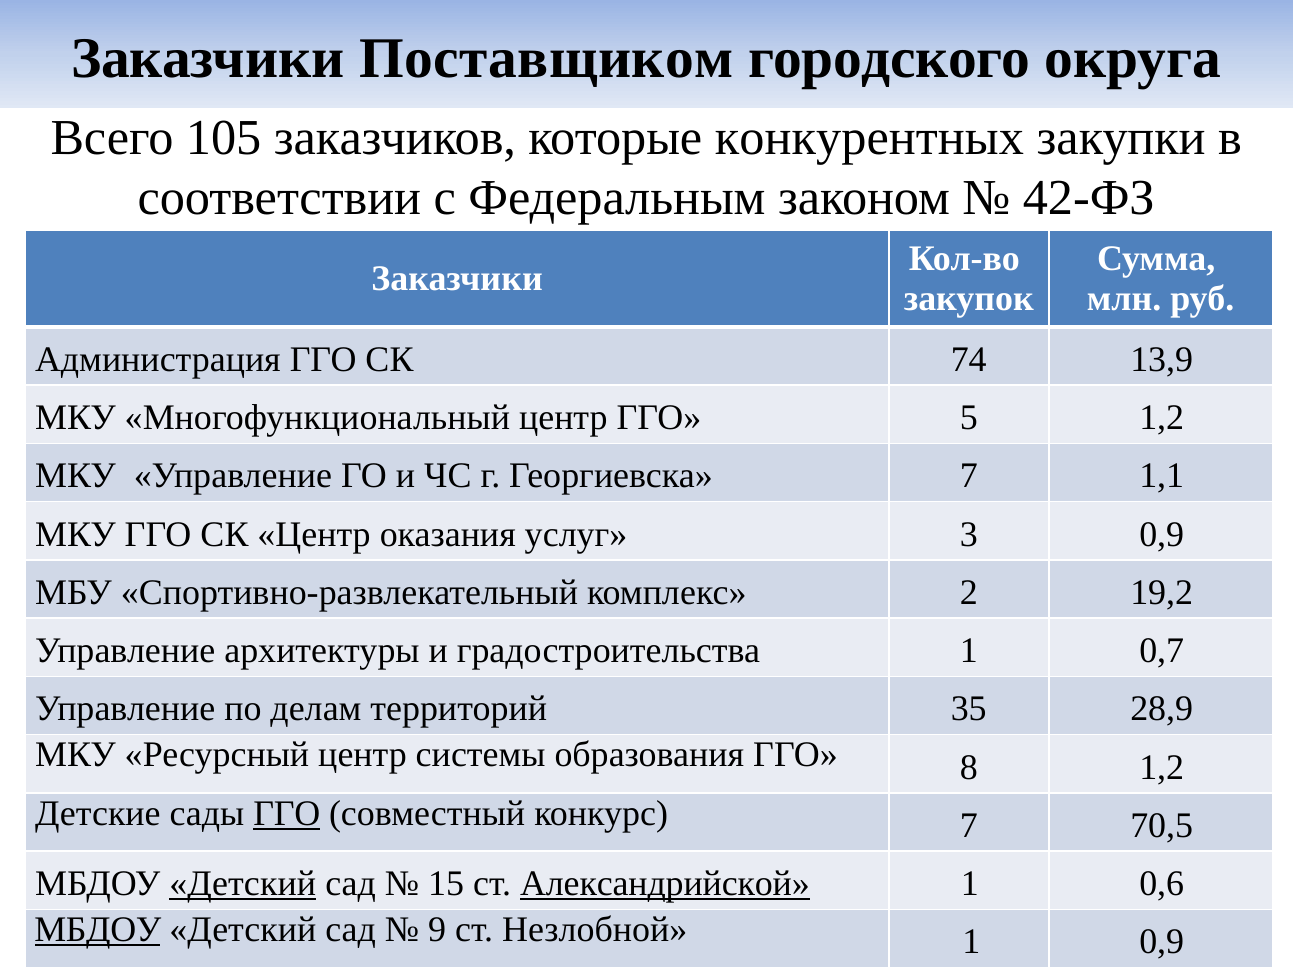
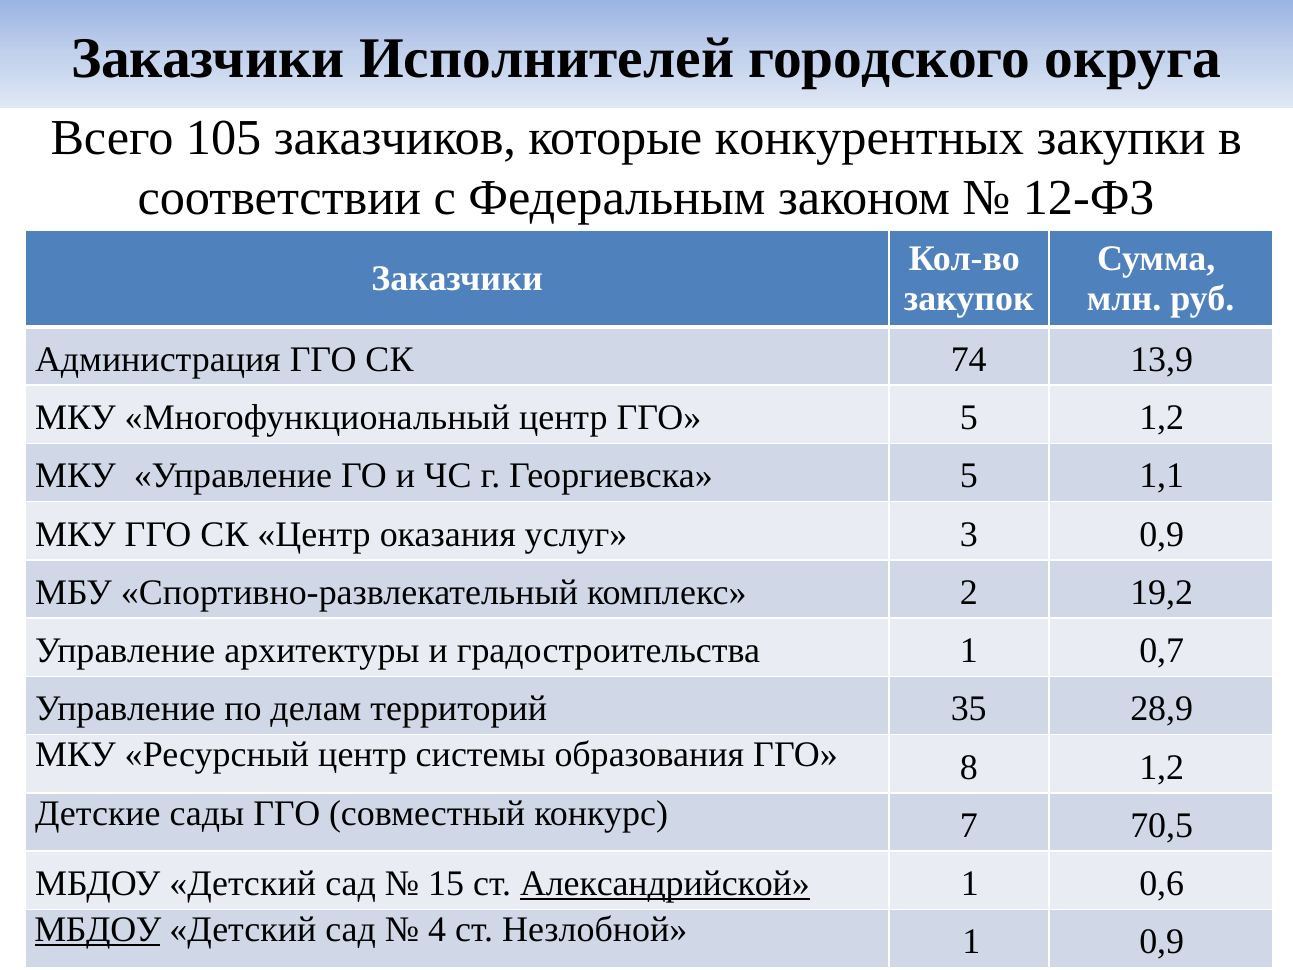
Поставщиком: Поставщиком -> Исполнителей
42-ФЗ: 42-ФЗ -> 12-ФЗ
Георгиевска 7: 7 -> 5
ГГО at (287, 813) underline: present -> none
Детский at (243, 883) underline: present -> none
9: 9 -> 4
